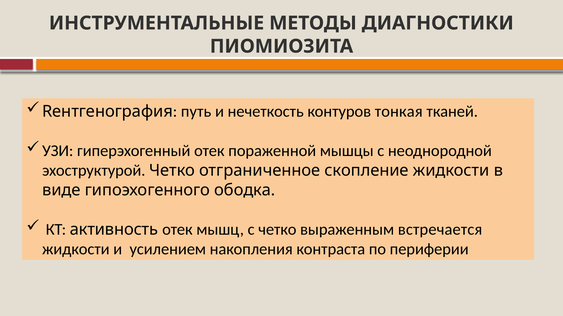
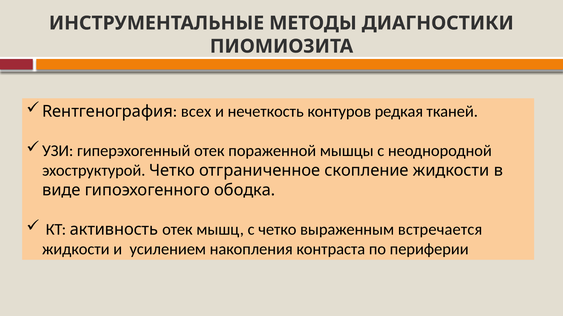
путь: путь -> всех
тонкая: тонкая -> редкая
